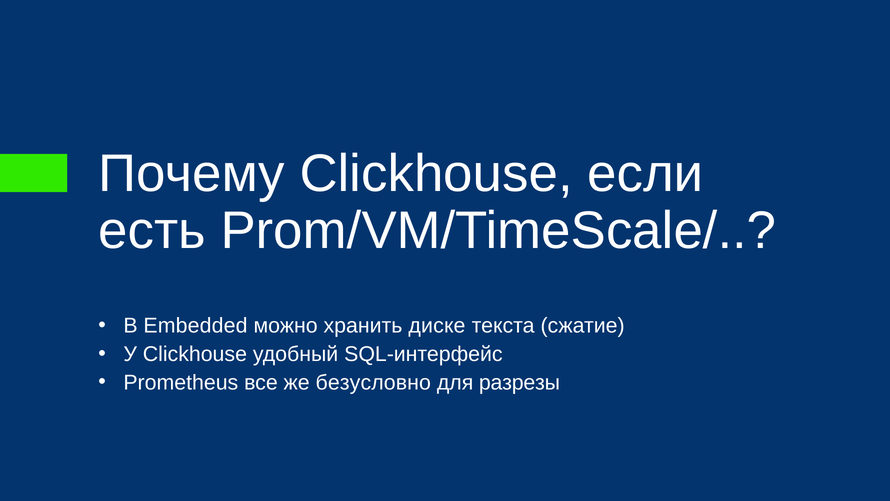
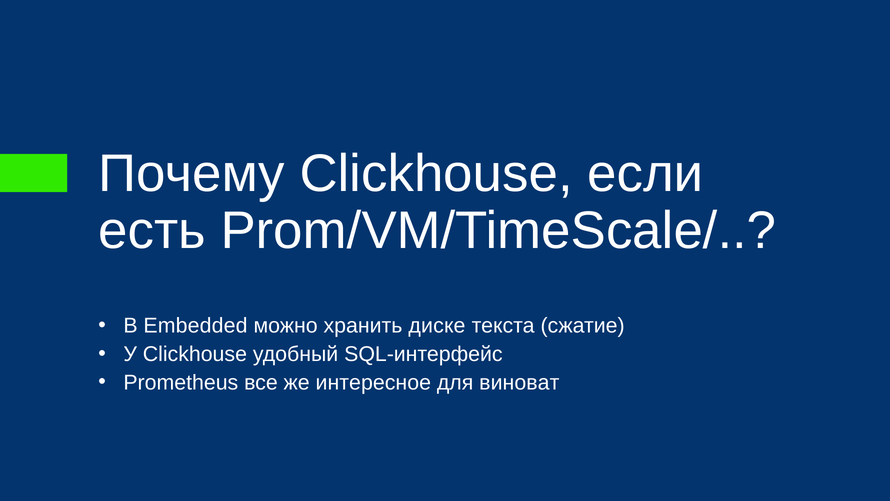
безусловно: безусловно -> интересное
разрезы: разрезы -> виноват
